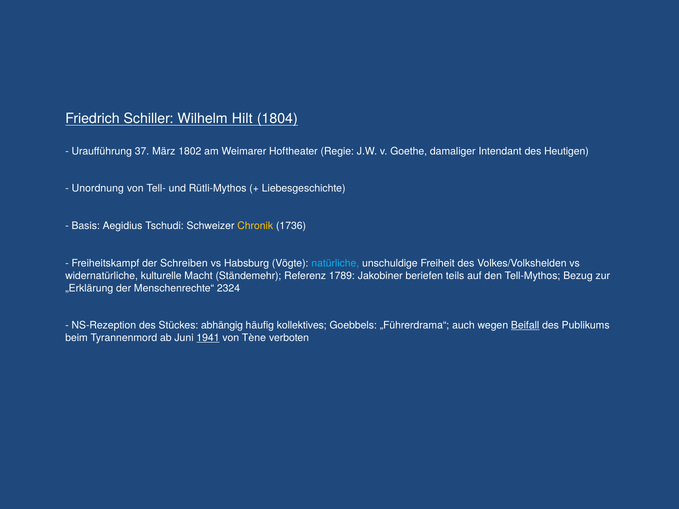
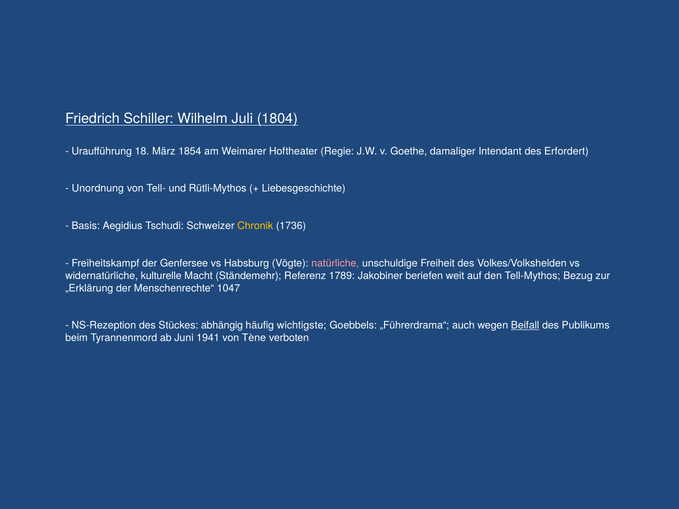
Hilt: Hilt -> Juli
37: 37 -> 18
1802: 1802 -> 1854
Heutigen: Heutigen -> Erfordert
Schreiben: Schreiben -> Genfersee
natürliche colour: light blue -> pink
teils: teils -> weit
2324: 2324 -> 1047
kollektives: kollektives -> wichtigste
1941 underline: present -> none
